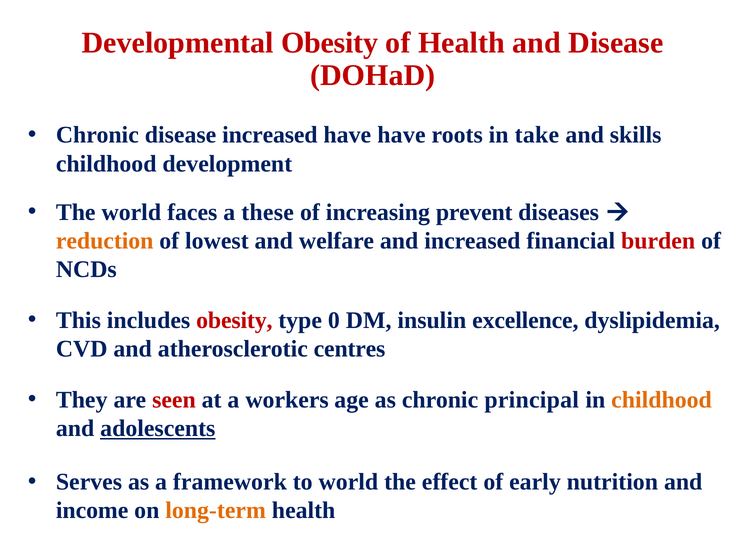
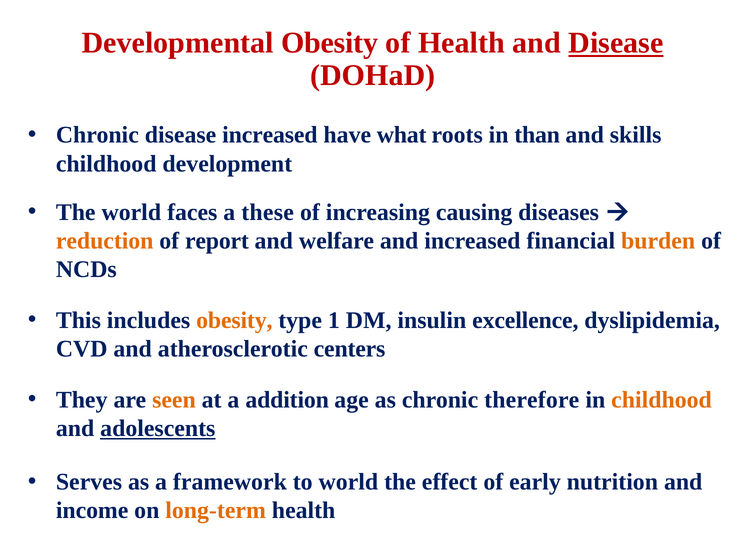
Disease at (616, 43) underline: none -> present
have have: have -> what
take: take -> than
prevent: prevent -> causing
lowest: lowest -> report
burden colour: red -> orange
obesity at (234, 320) colour: red -> orange
0: 0 -> 1
centres: centres -> centers
seen colour: red -> orange
workers: workers -> addition
principal: principal -> therefore
